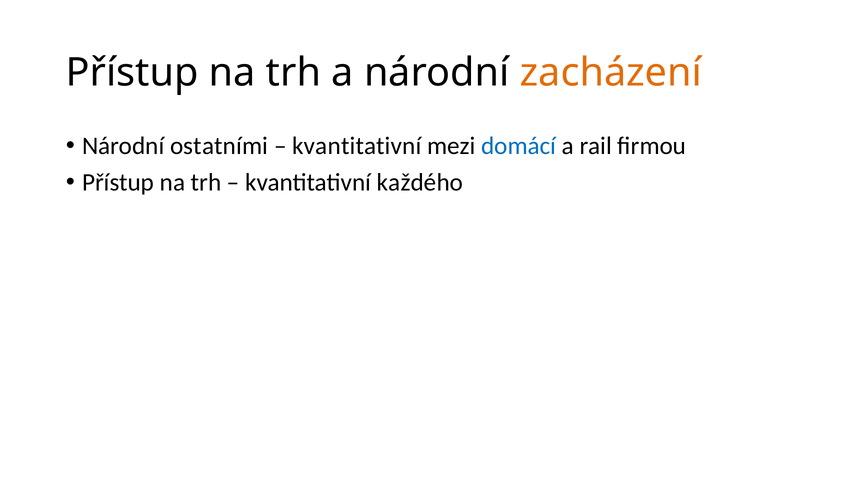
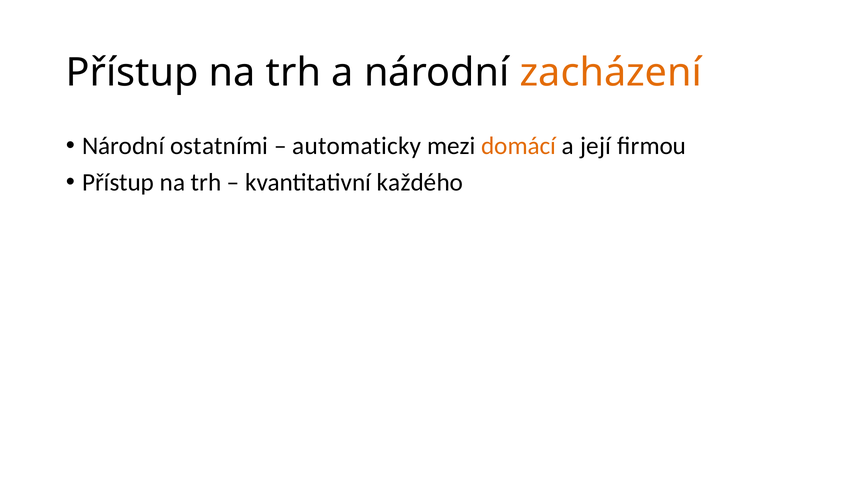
kvantitativní at (357, 146): kvantitativní -> automaticky
domácí colour: blue -> orange
rail: rail -> její
